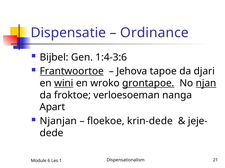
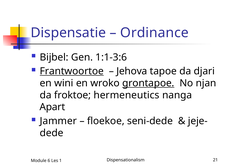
1:4-3:6: 1:4-3:6 -> 1:1-3:6
wini underline: present -> none
njan underline: present -> none
verloesoeman: verloesoeman -> hermeneutics
Njanjan: Njanjan -> Jammer
krin-dede: krin-dede -> seni-dede
